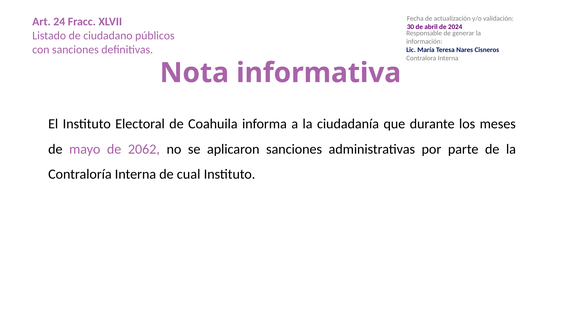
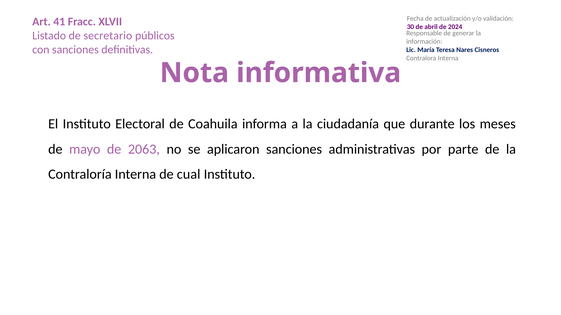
24: 24 -> 41
ciudadano: ciudadano -> secretario
2062: 2062 -> 2063
